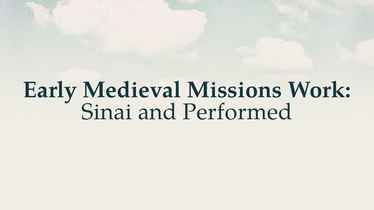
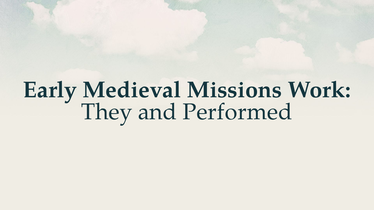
Sinai: Sinai -> They
